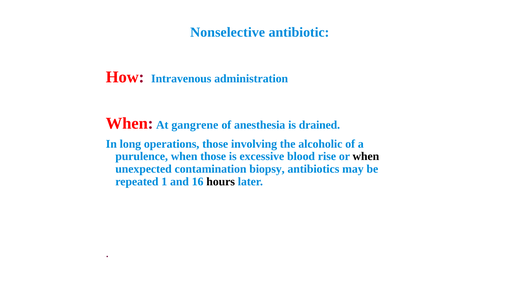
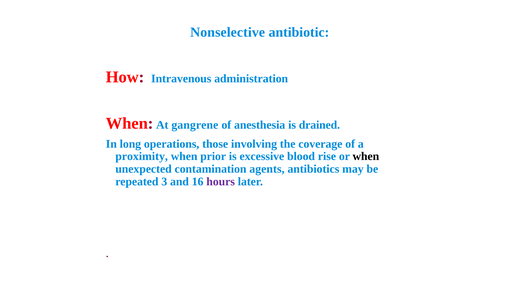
alcoholic: alcoholic -> coverage
purulence: purulence -> proximity
when those: those -> prior
biopsy: biopsy -> agents
1: 1 -> 3
hours colour: black -> purple
